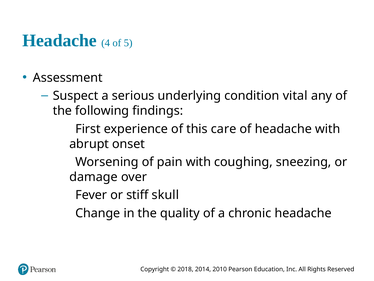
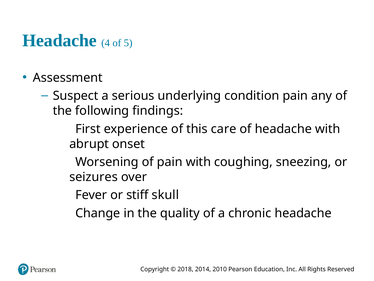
condition vital: vital -> pain
damage: damage -> seizures
